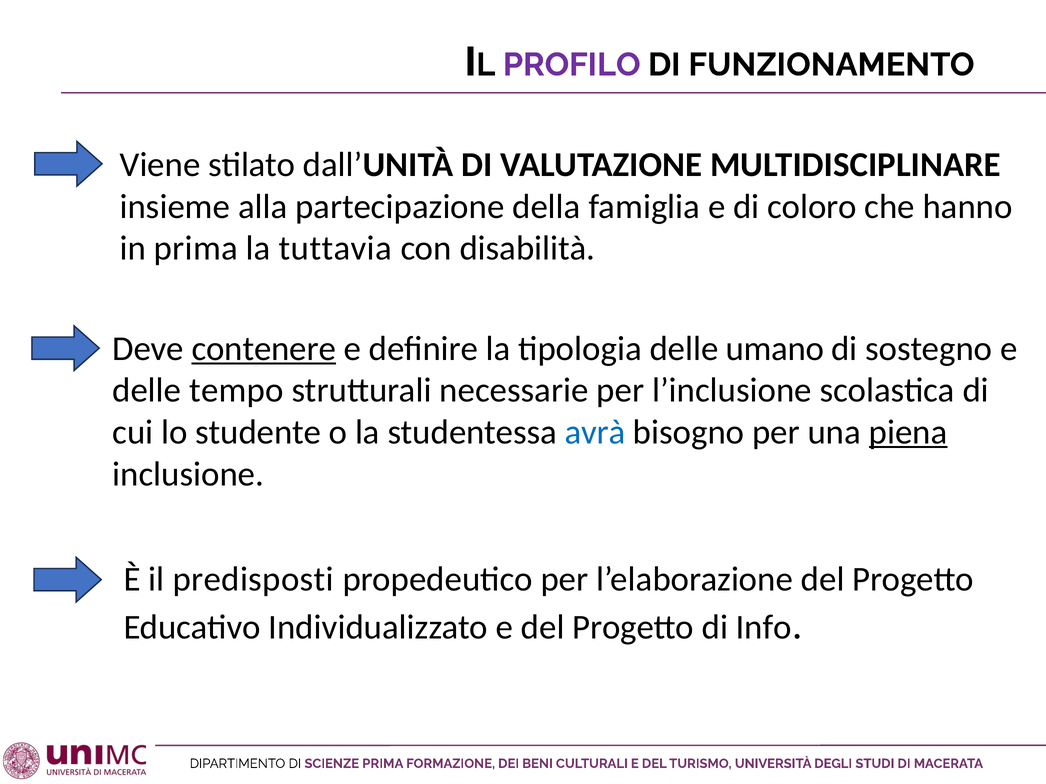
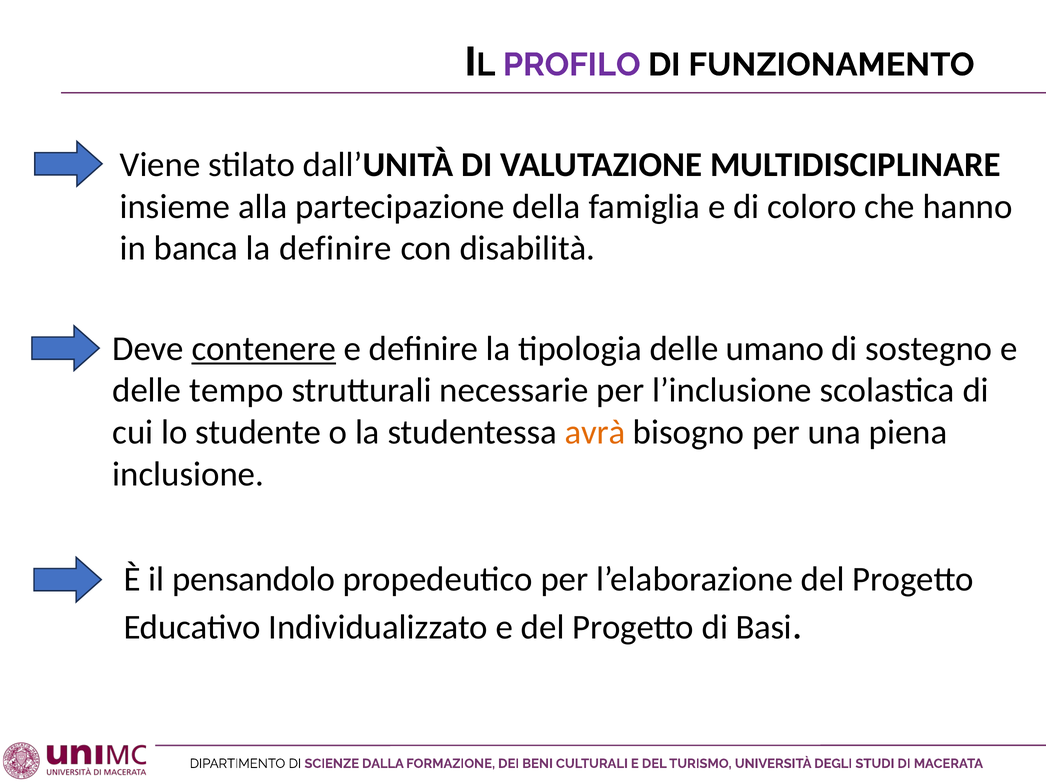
in prima: prima -> banca
la tuttavia: tuttavia -> definire
avrà colour: blue -> orange
piena underline: present -> none
predisposti: predisposti -> pensandolo
Info: Info -> Basi
PRIMA at (383, 764): PRIMA -> DALLA
